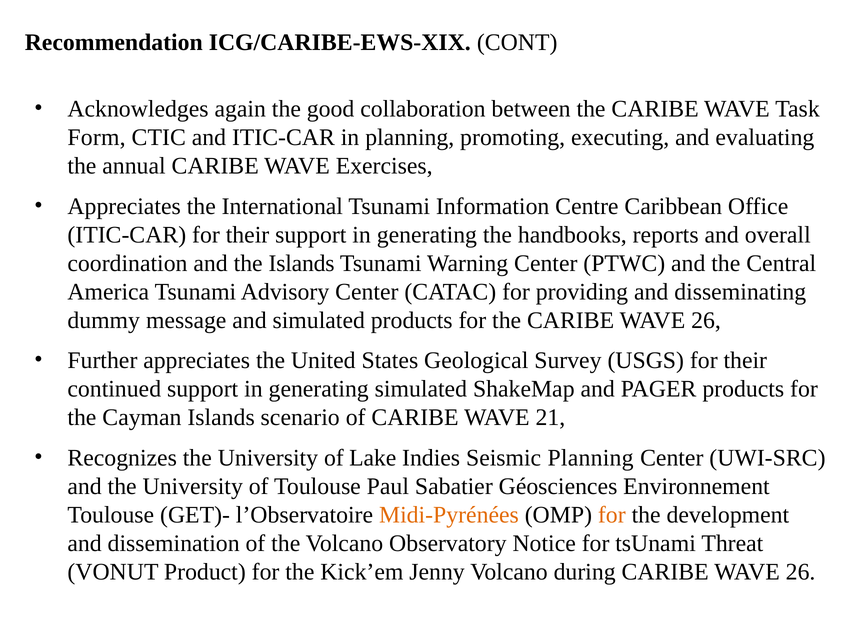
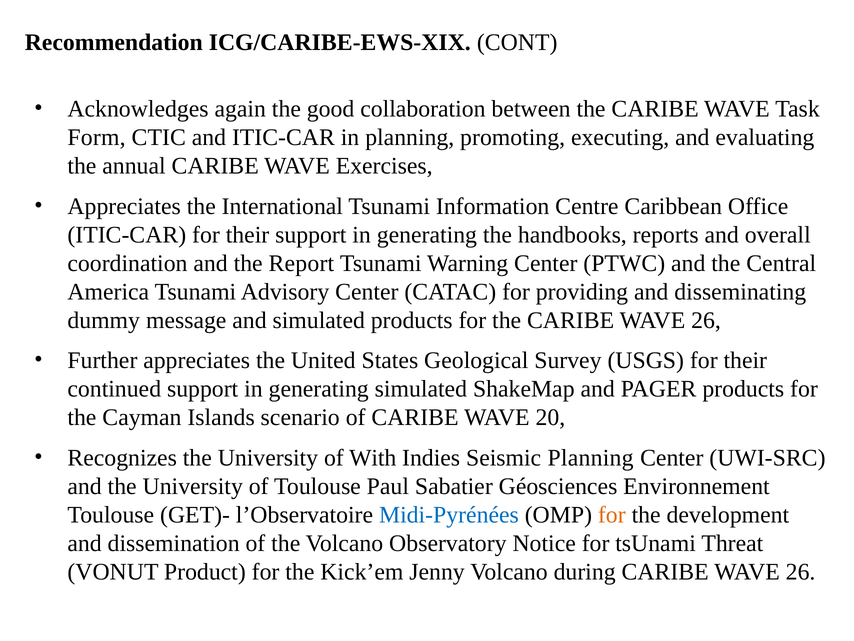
the Islands: Islands -> Report
21: 21 -> 20
Lake: Lake -> With
Midi-Pyrénées colour: orange -> blue
